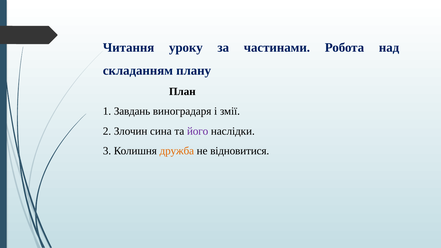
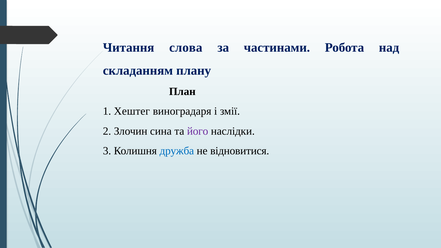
уроку: уроку -> слова
Завдань: Завдань -> Хештег
дружба colour: orange -> blue
